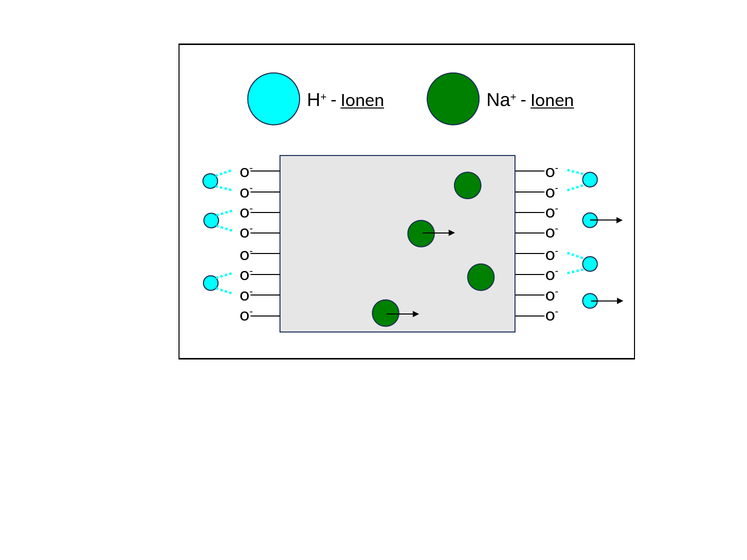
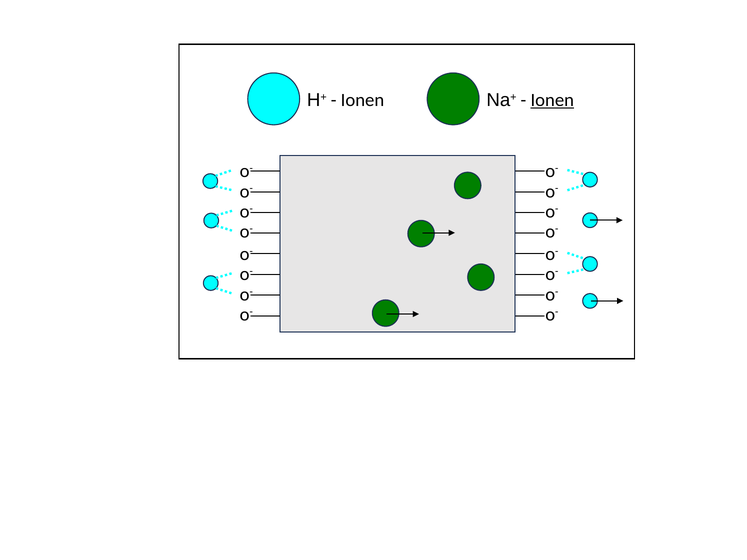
Ionen at (362, 100) underline: present -> none
